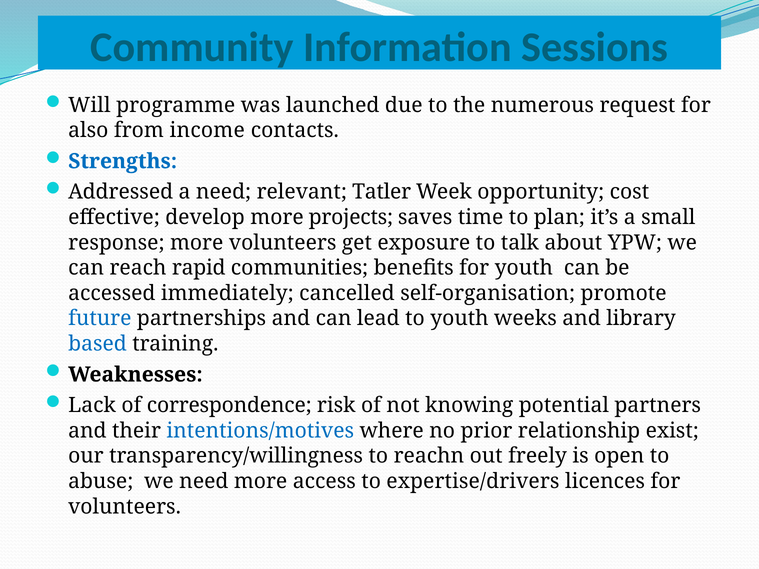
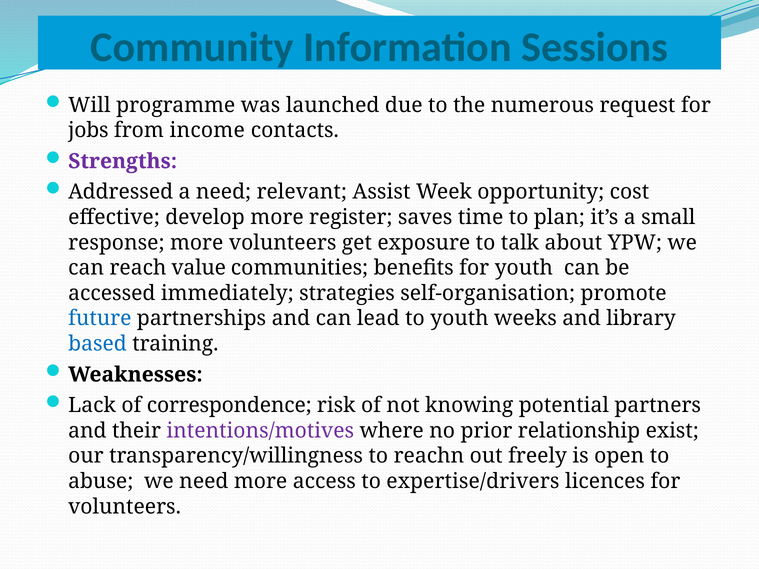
also: also -> jobs
Strengths colour: blue -> purple
Tatler: Tatler -> Assist
projects: projects -> register
rapid: rapid -> value
cancelled: cancelled -> strategies
intentions/motives colour: blue -> purple
